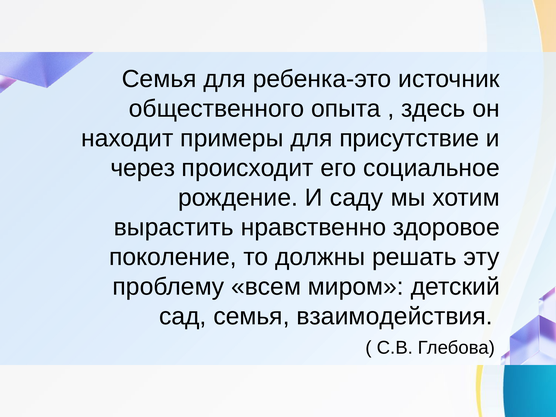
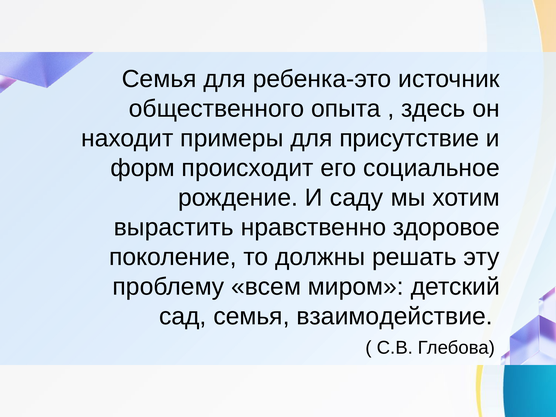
через: через -> форм
взаимодействия: взаимодействия -> взаимодействие
